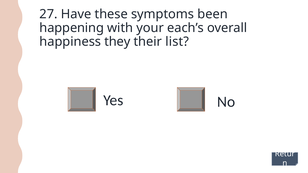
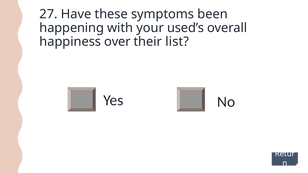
each’s: each’s -> used’s
they: they -> over
